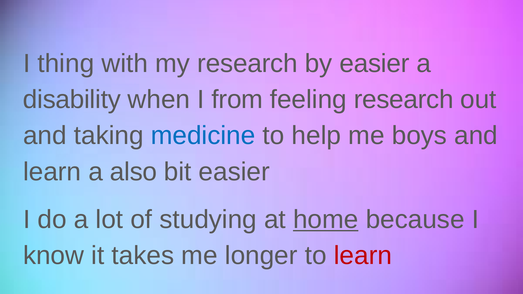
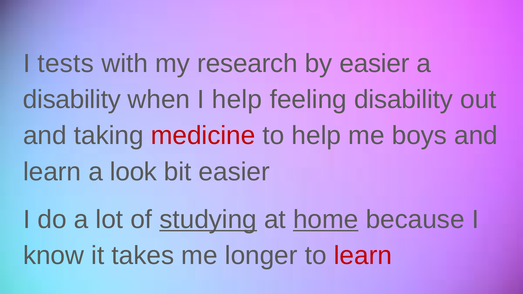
thing: thing -> tests
I from: from -> help
feeling research: research -> disability
medicine colour: blue -> red
also: also -> look
studying underline: none -> present
